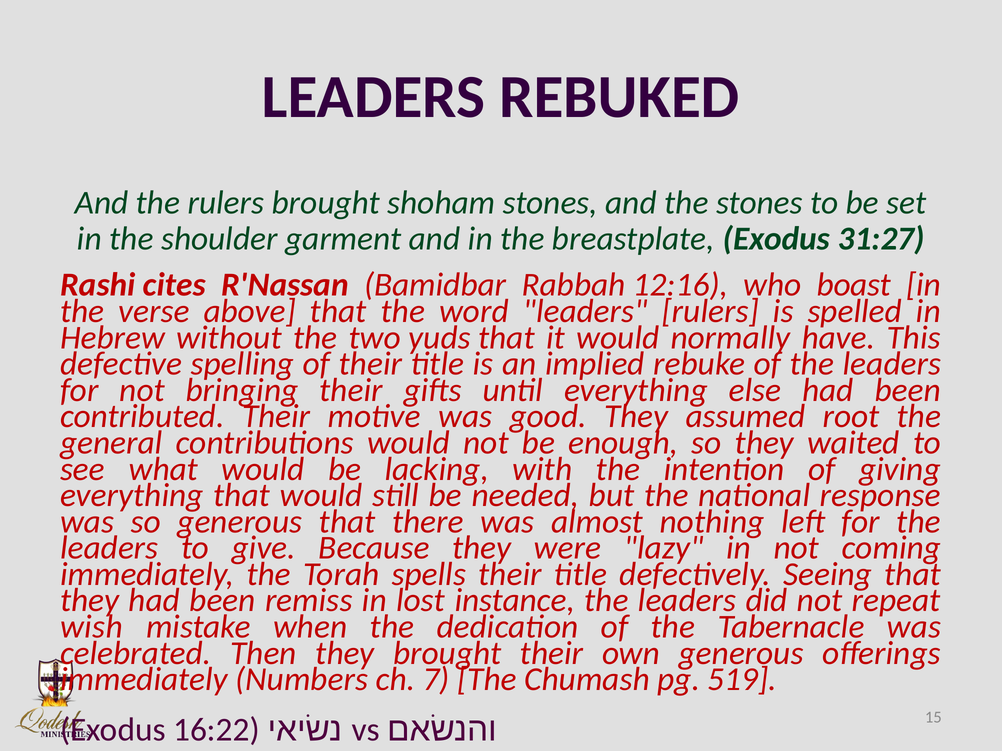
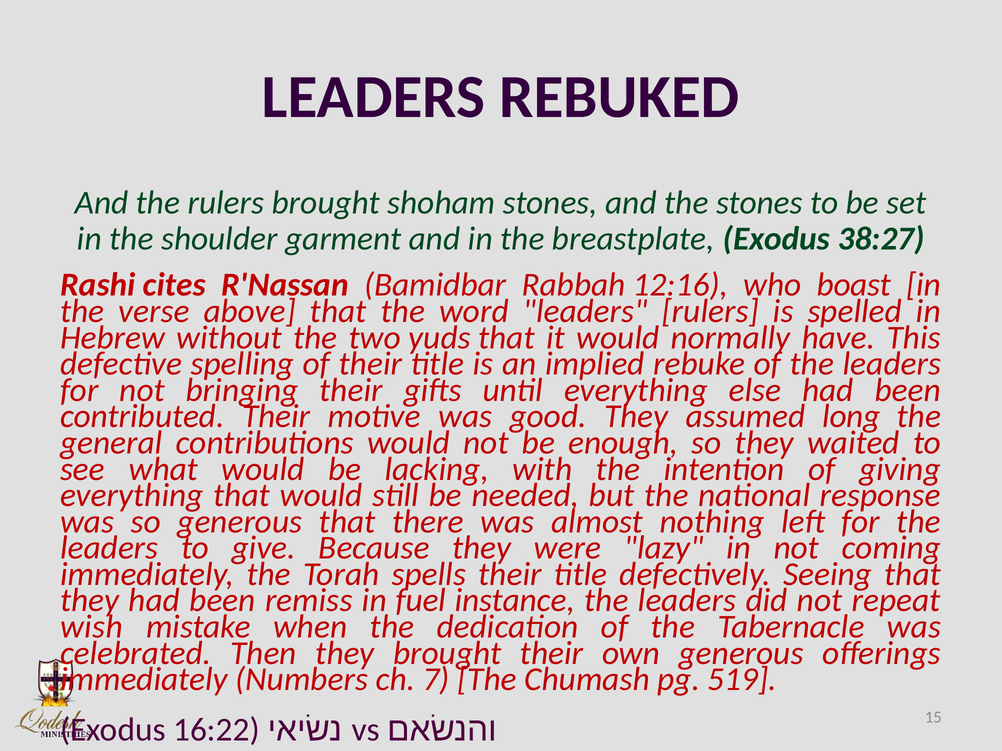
31:27: 31:27 -> 38:27
root: root -> long
lost: lost -> fuel
